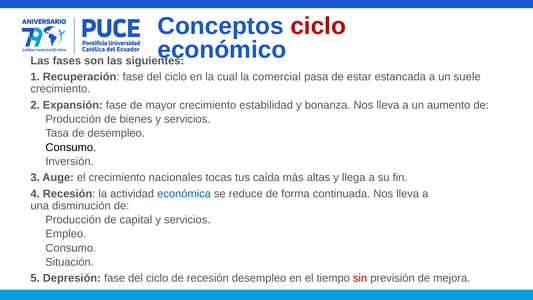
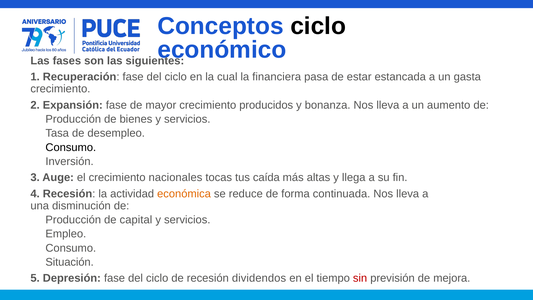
ciclo at (318, 26) colour: red -> black
comercial: comercial -> financiera
suele: suele -> gasta
estabilidad: estabilidad -> producidos
económica colour: blue -> orange
recesión desempleo: desempleo -> dividendos
